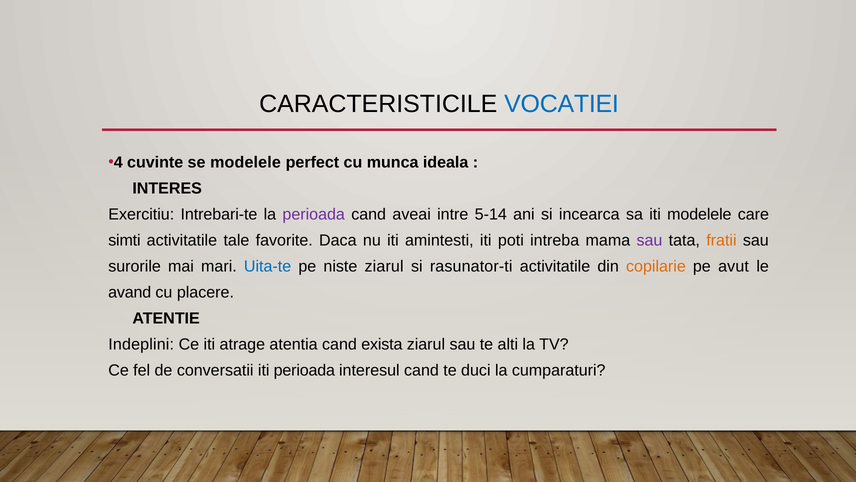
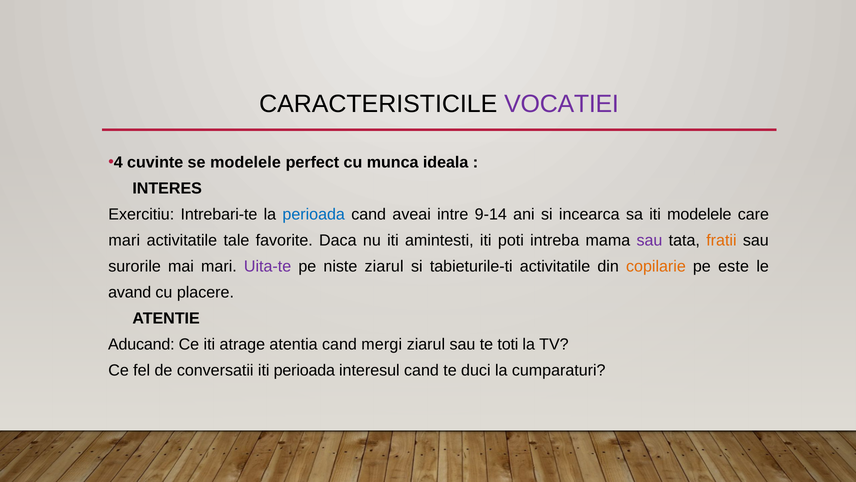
VOCATIEI colour: blue -> purple
perioada at (314, 214) colour: purple -> blue
5-14: 5-14 -> 9-14
simti at (124, 240): simti -> mari
Uita-te colour: blue -> purple
rasunator-ti: rasunator-ti -> tabieturile-ti
avut: avut -> este
Indeplini: Indeplini -> Aducand
exista: exista -> mergi
alti: alti -> toti
